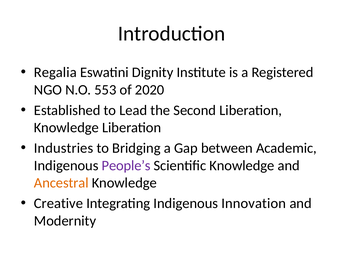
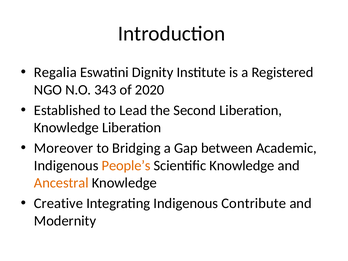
553: 553 -> 343
Industries: Industries -> Moreover
People’s colour: purple -> orange
Innovation: Innovation -> Contribute
